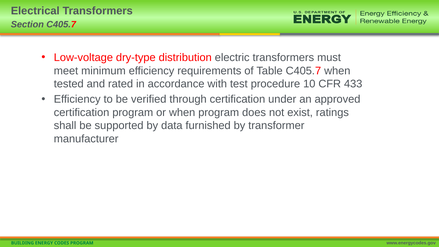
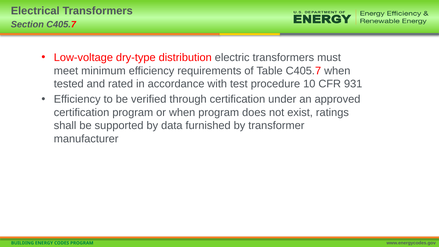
433: 433 -> 931
